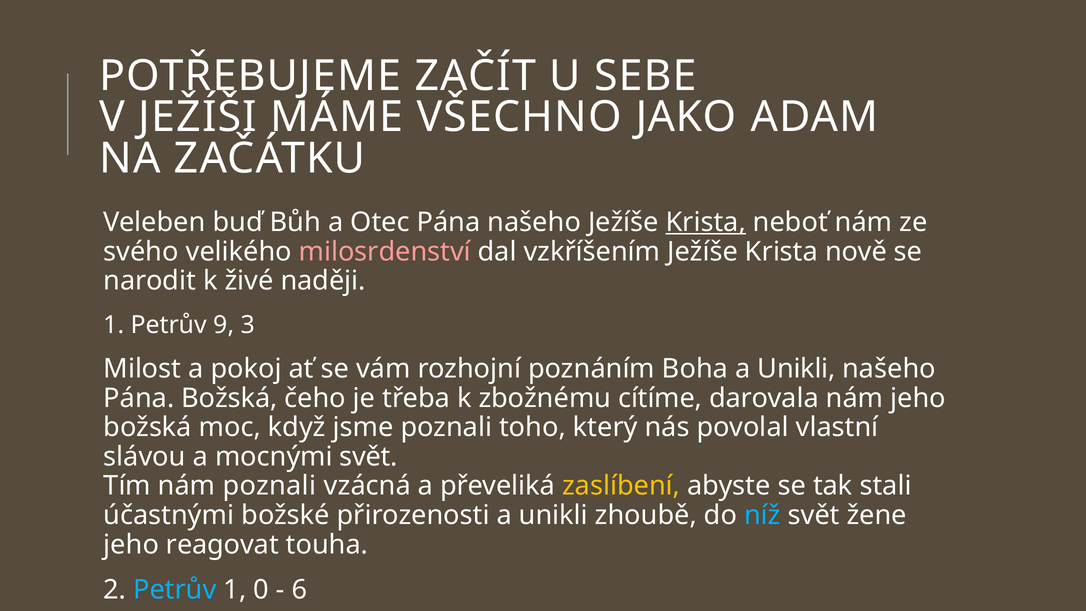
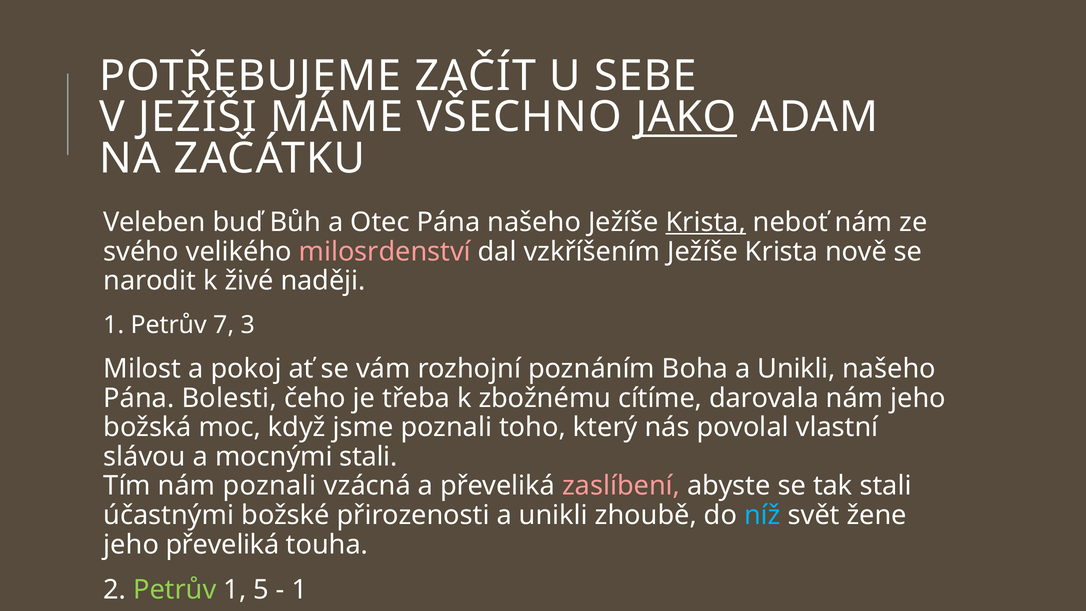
JAKO underline: none -> present
9: 9 -> 7
Pána Božská: Božská -> Bolesti
mocnými svět: svět -> stali
zaslíbení colour: yellow -> pink
jeho reagovat: reagovat -> převeliká
Petrův at (175, 590) colour: light blue -> light green
0: 0 -> 5
6 at (300, 590): 6 -> 1
